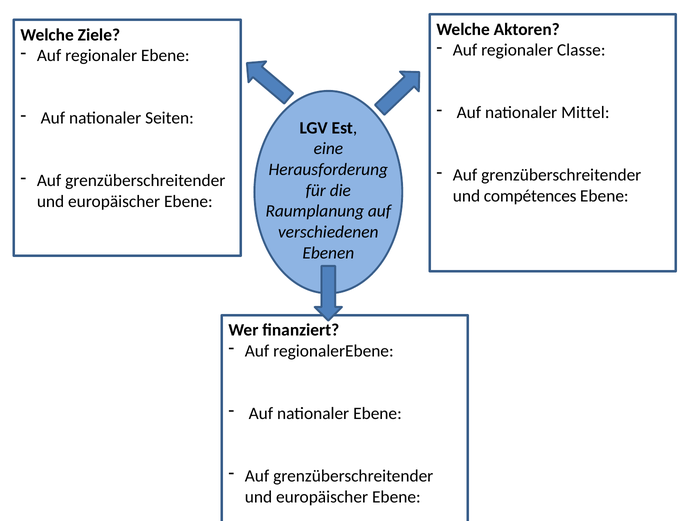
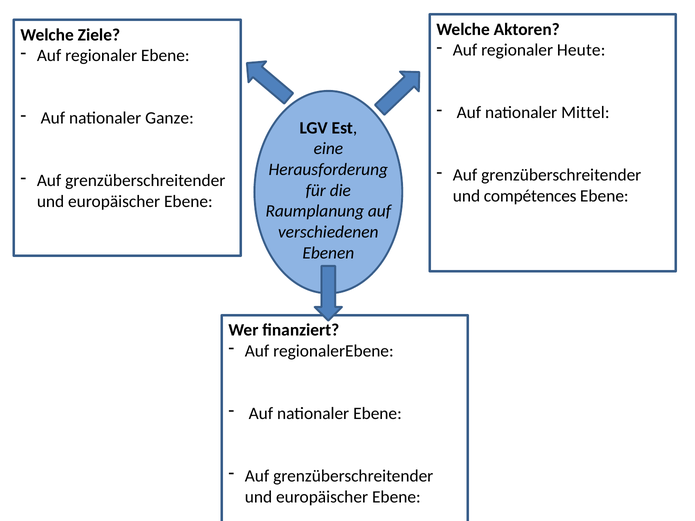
Classe: Classe -> Heute
Seiten: Seiten -> Ganze
